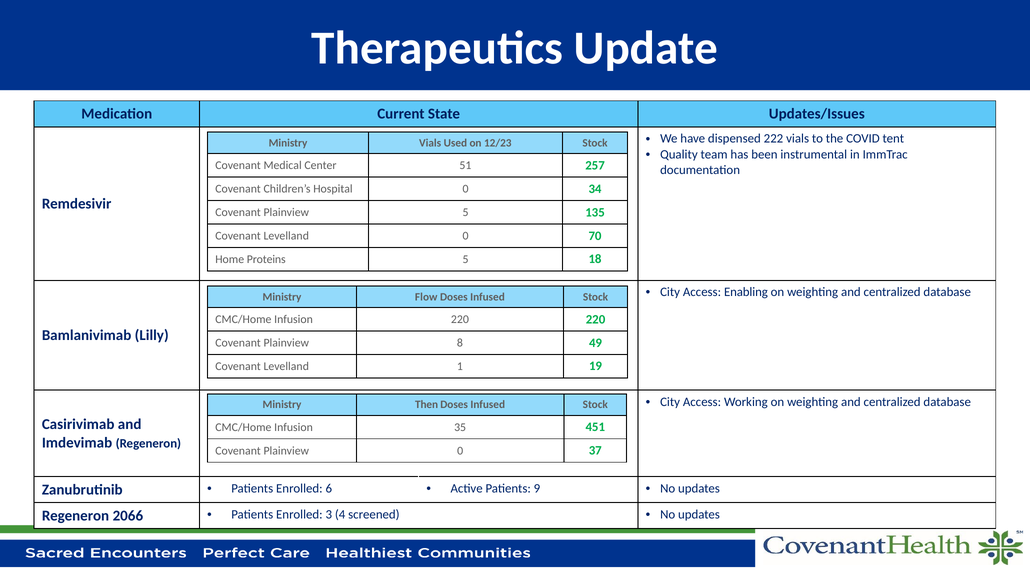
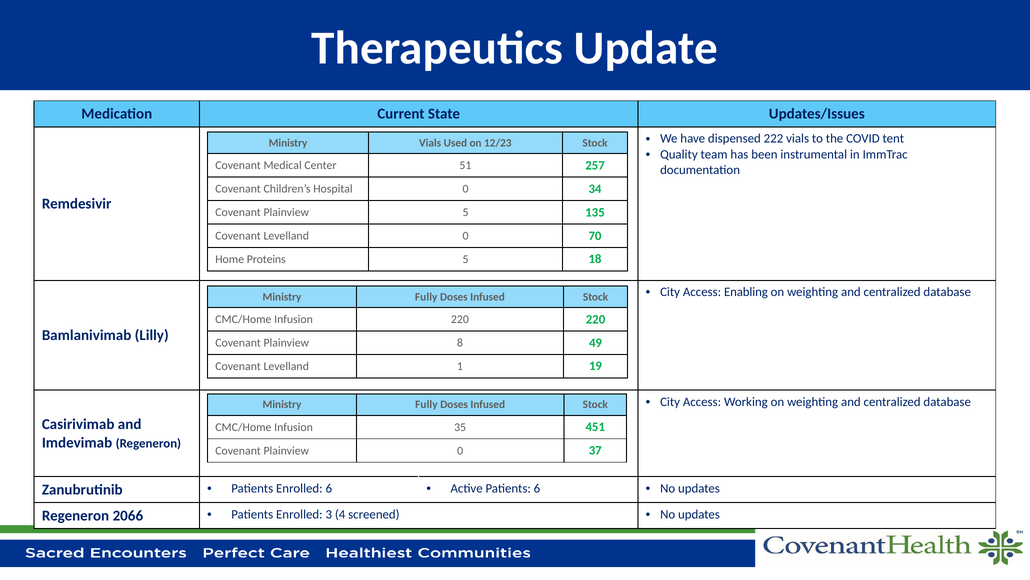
Flow at (426, 297): Flow -> Fully
Then at (427, 404): Then -> Fully
Patients 9: 9 -> 6
